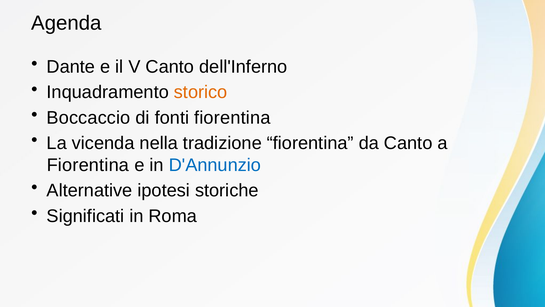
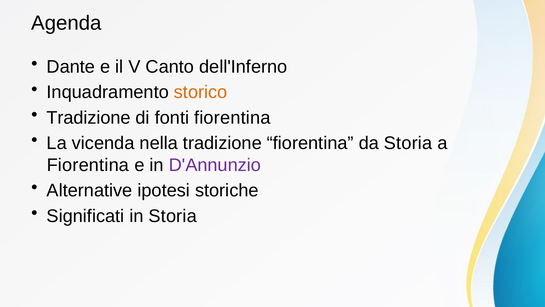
Boccaccio at (88, 118): Boccaccio -> Tradizione
da Canto: Canto -> Storia
D'Annunzio colour: blue -> purple
in Roma: Roma -> Storia
